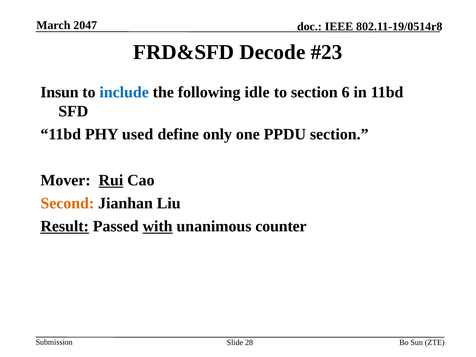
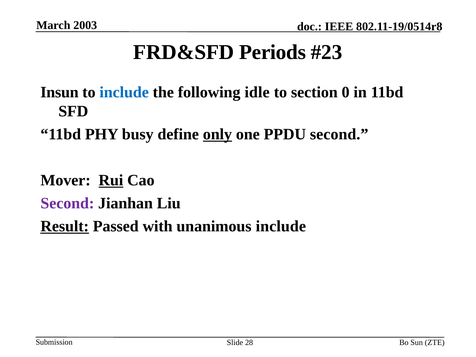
2047: 2047 -> 2003
Decode: Decode -> Periods
6: 6 -> 0
used: used -> busy
only underline: none -> present
PPDU section: section -> second
Second at (67, 203) colour: orange -> purple
with underline: present -> none
unanimous counter: counter -> include
